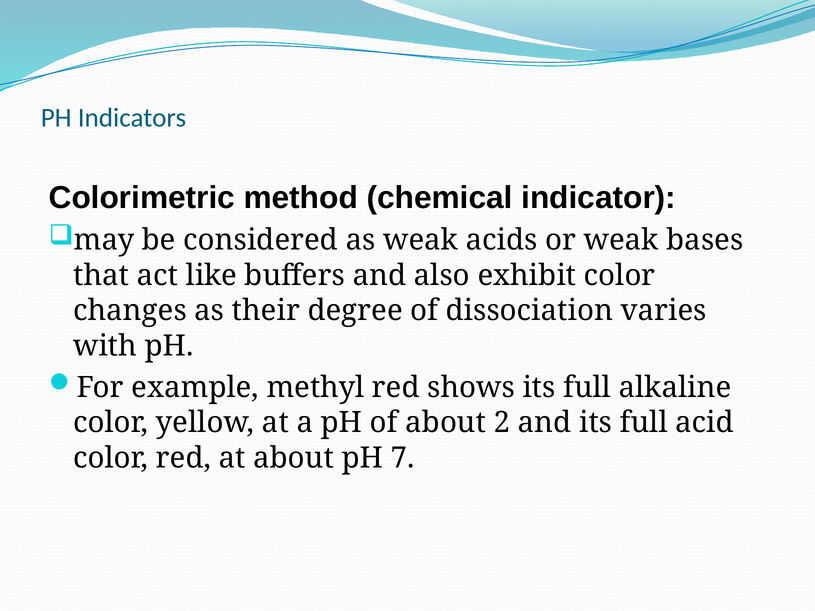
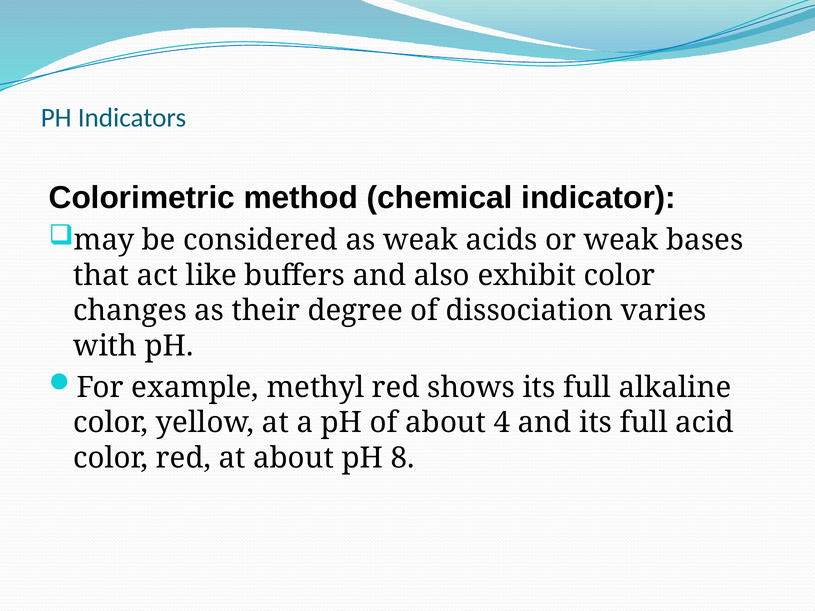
2: 2 -> 4
7: 7 -> 8
